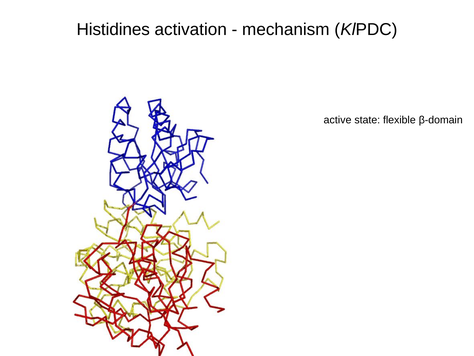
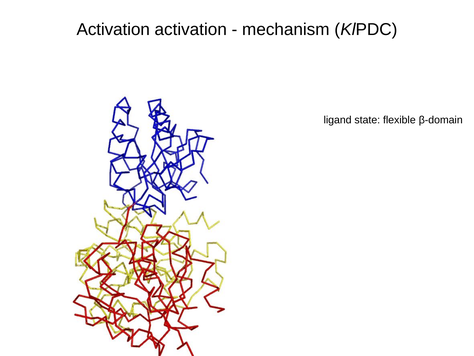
Histidines at (113, 30): Histidines -> Activation
active: active -> ligand
